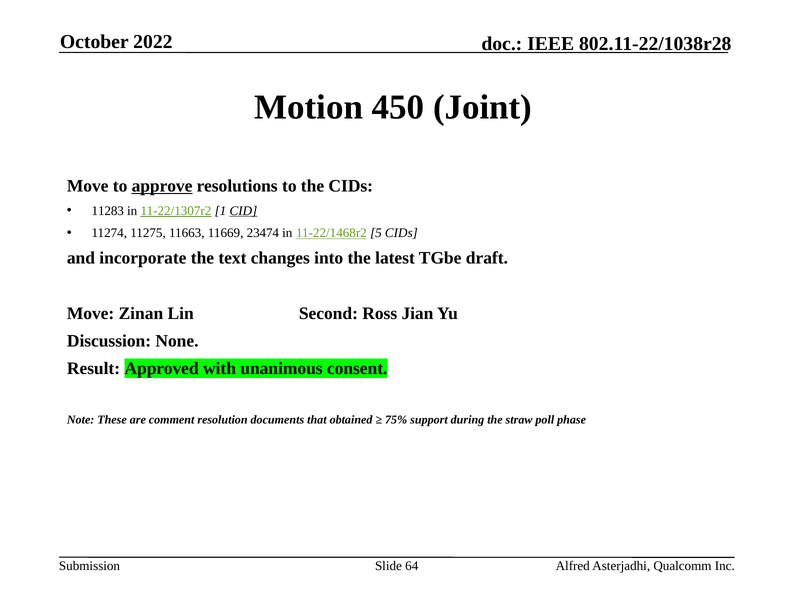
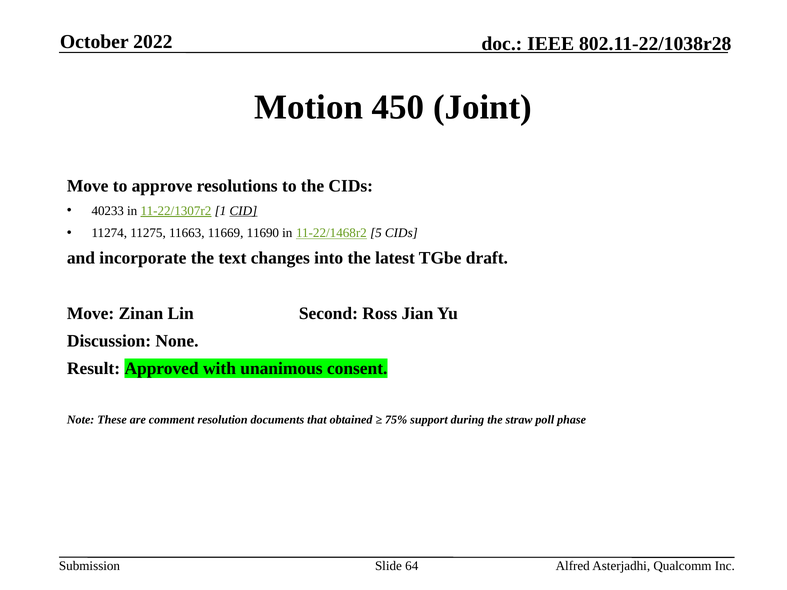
approve underline: present -> none
11283: 11283 -> 40233
23474: 23474 -> 11690
